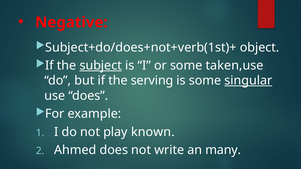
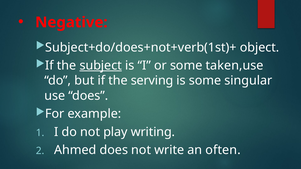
singular underline: present -> none
known: known -> writing
many: many -> often
